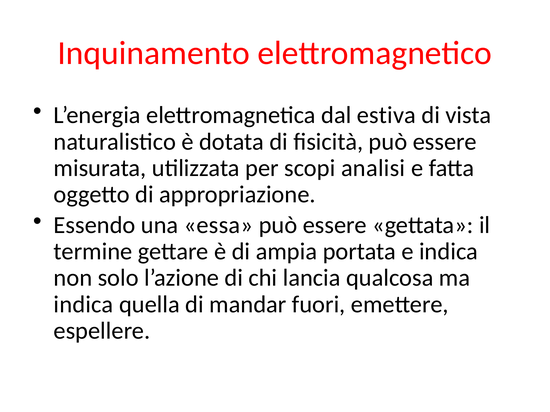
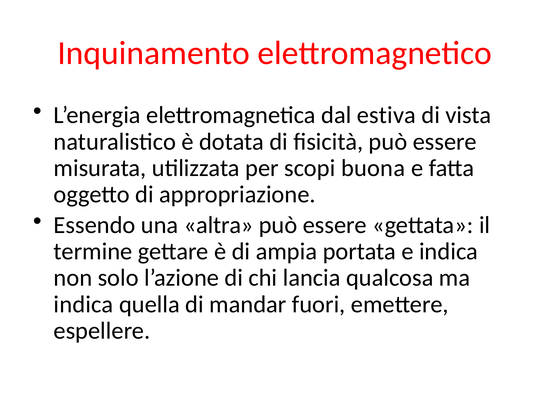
analisi: analisi -> buona
essa: essa -> altra
